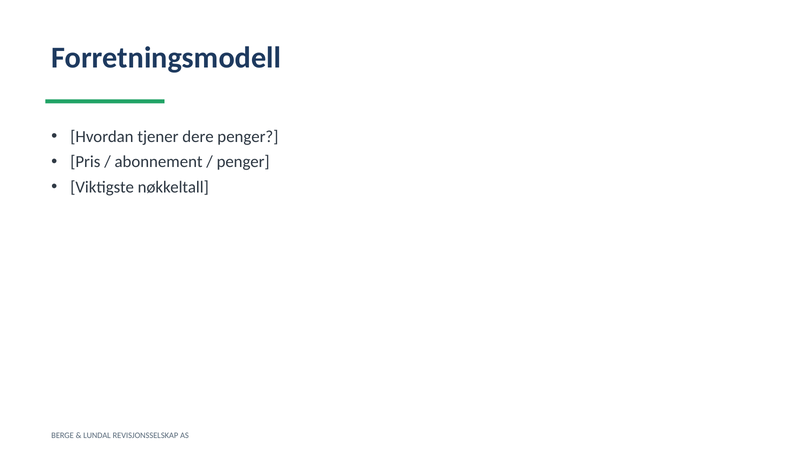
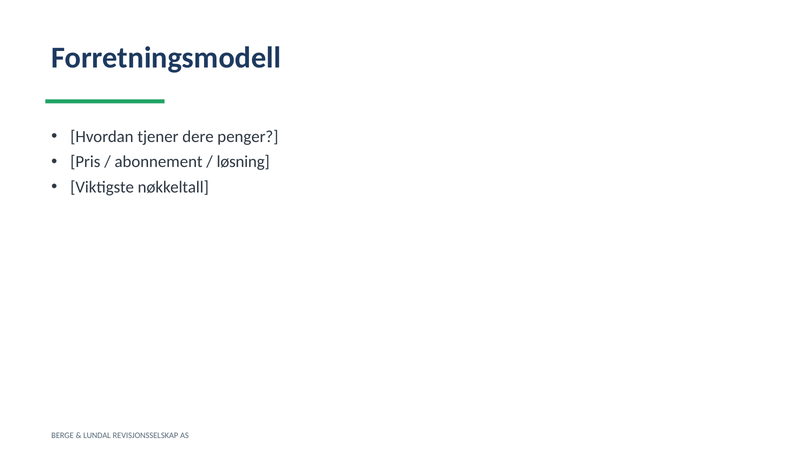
penger at (243, 162): penger -> løsning
